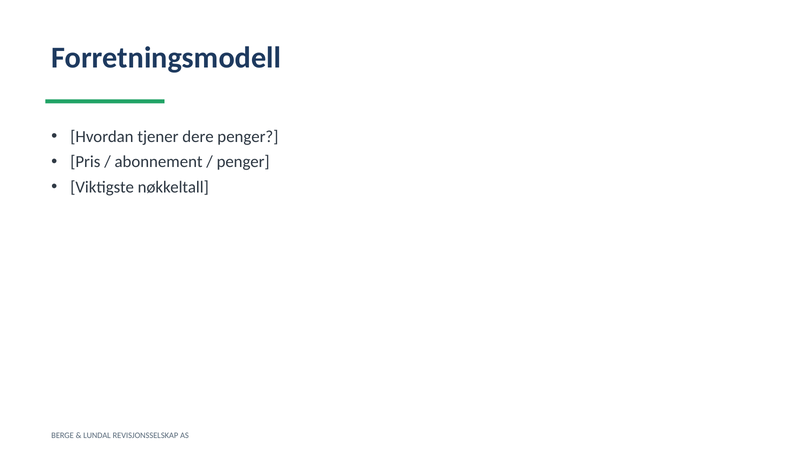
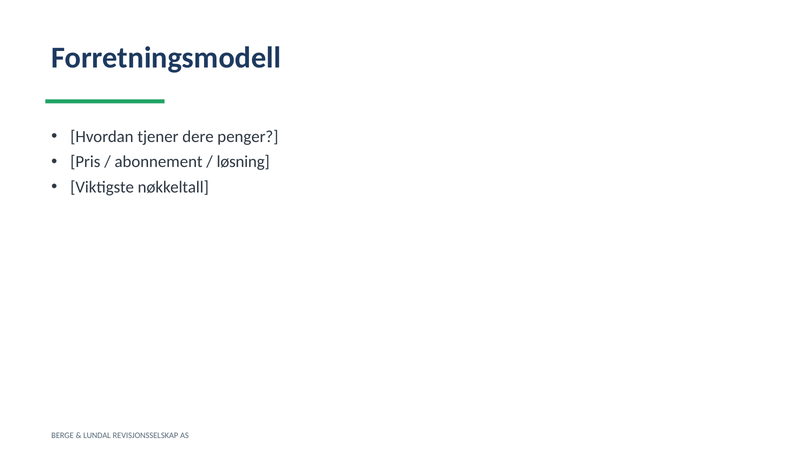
penger at (243, 162): penger -> løsning
